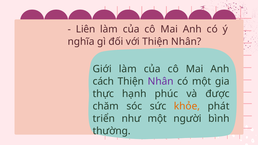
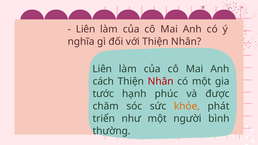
Giới at (102, 69): Giới -> Liên
Nhân at (161, 81) colour: purple -> red
thực: thực -> tước
